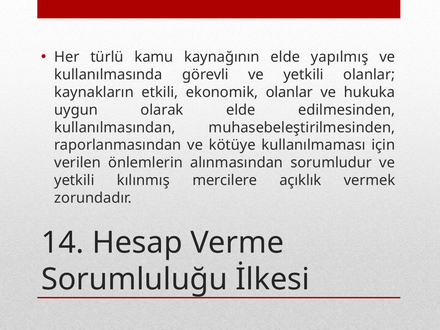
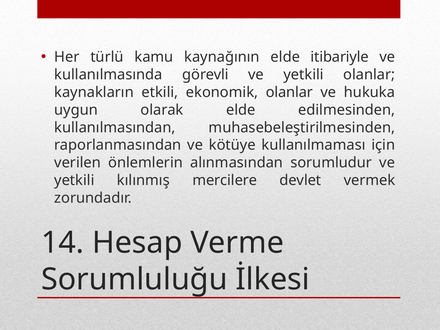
yapılmış: yapılmış -> itibariyle
açıklık: açıklık -> devlet
